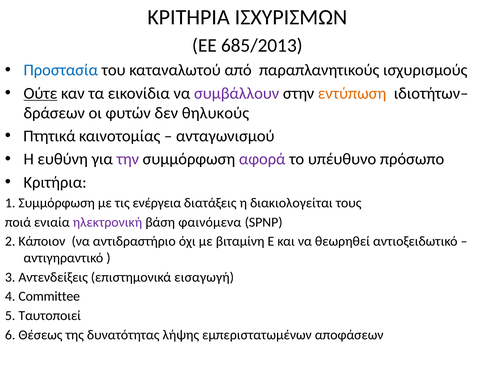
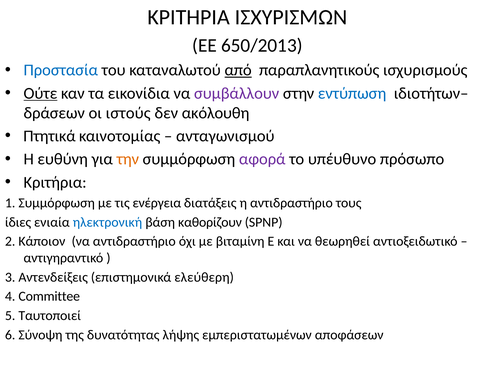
685/2013: 685/2013 -> 650/2013
από underline: none -> present
εντύπωση colour: orange -> blue
φυτών: φυτών -> ιστούς
θηλυκούς: θηλυκούς -> ακόλουθη
την colour: purple -> orange
η διακιολογείται: διακιολογείται -> αντιδραστήριο
ποιά: ποιά -> ίδιες
ηλεκτρονική colour: purple -> blue
φαινόμενα: φαινόμενα -> καθορίζουν
εισαγωγή: εισαγωγή -> ελεύθερη
Θέσεως: Θέσεως -> Σύνοψη
